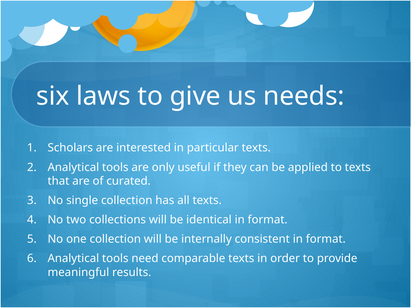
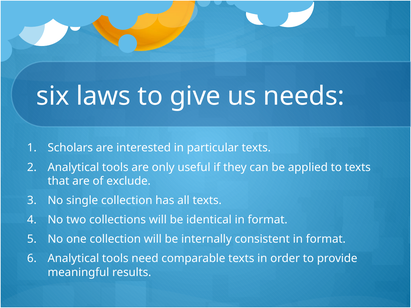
curated: curated -> exclude
